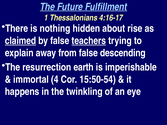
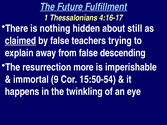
rise: rise -> still
teachers underline: present -> none
earth: earth -> more
4: 4 -> 9
